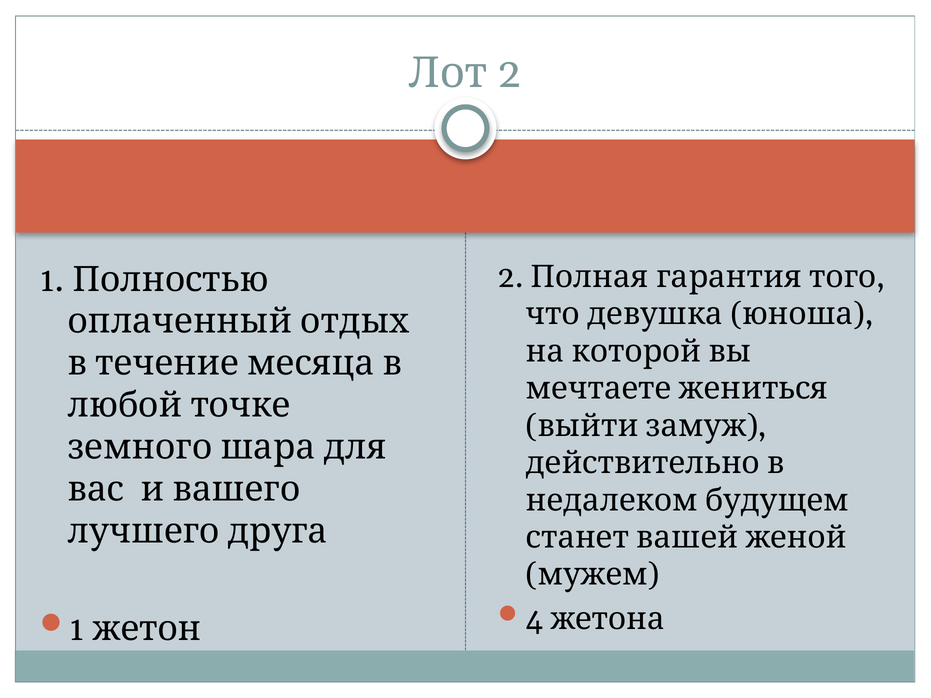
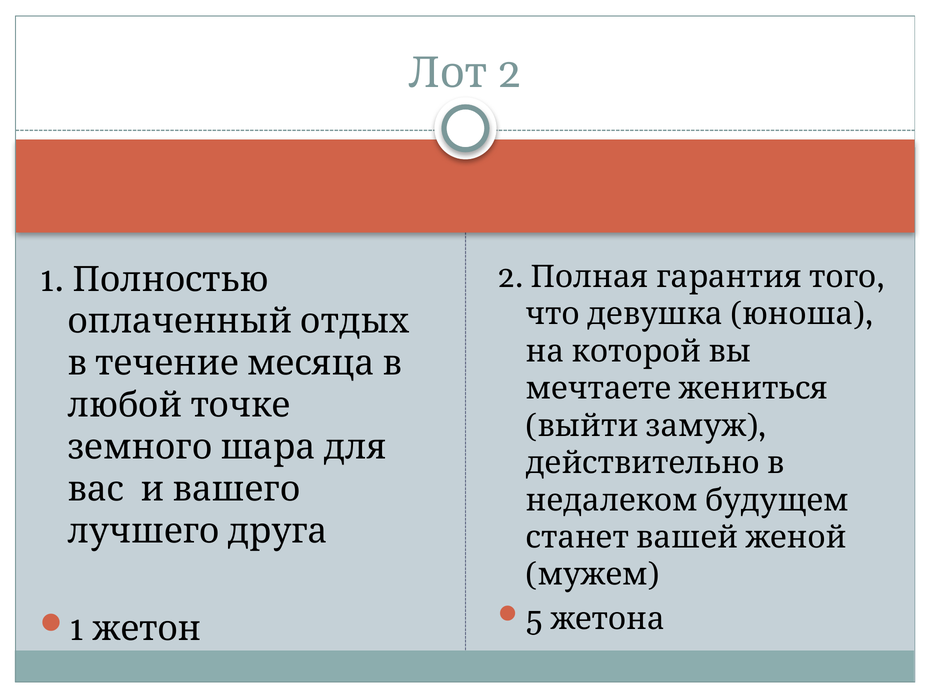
4: 4 -> 5
